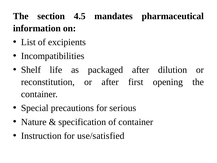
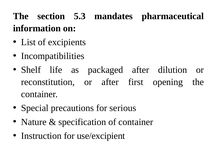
4.5: 4.5 -> 5.3
use/satisfied: use/satisfied -> use/excipient
